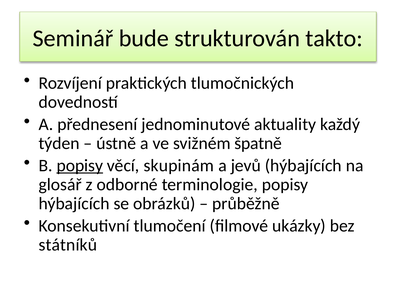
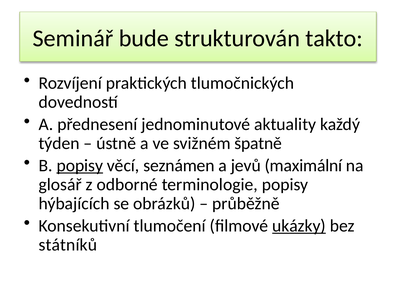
skupinám: skupinám -> seznámen
jevů hýbajících: hýbajících -> maximální
ukázky underline: none -> present
